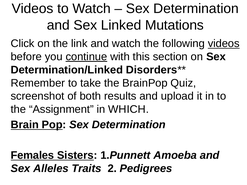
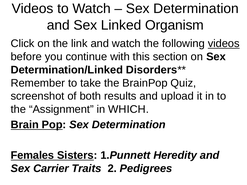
Mutations: Mutations -> Organism
continue underline: present -> none
Amoeba: Amoeba -> Heredity
Alleles: Alleles -> Carrier
